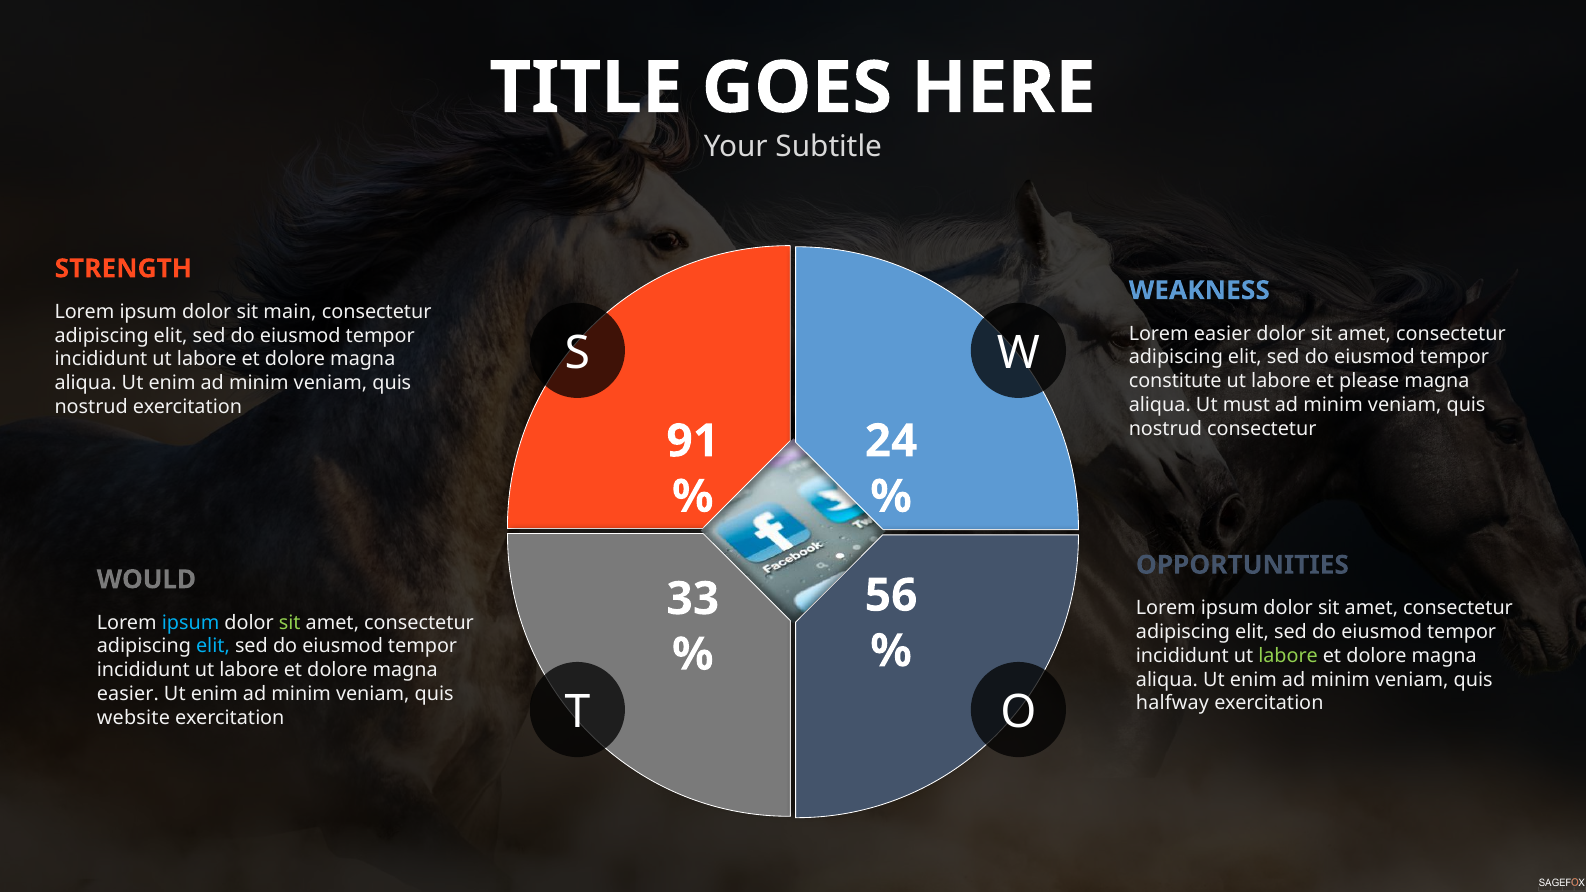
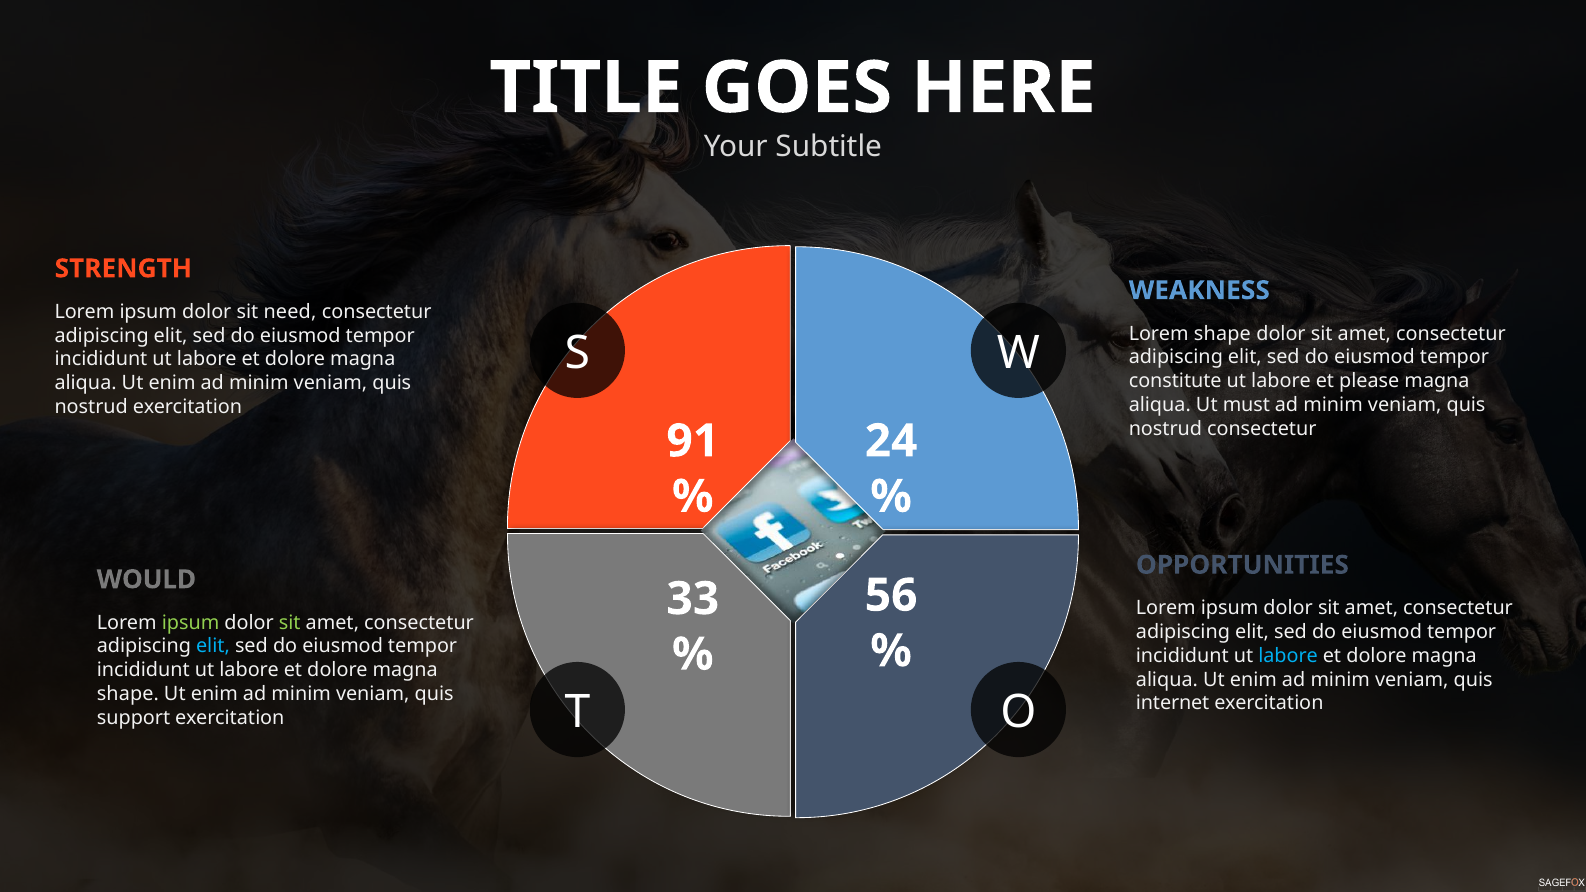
main: main -> need
Lorem easier: easier -> shape
ipsum at (191, 623) colour: light blue -> light green
labore at (1288, 656) colour: light green -> light blue
easier at (128, 694): easier -> shape
halfway: halfway -> internet
website: website -> support
